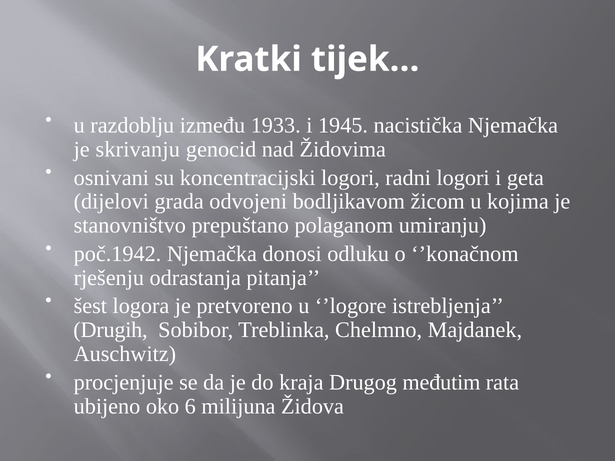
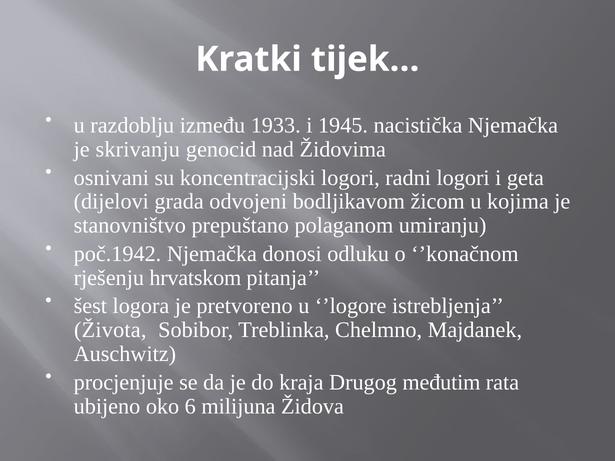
odrastanja: odrastanja -> hrvatskom
Drugih: Drugih -> Života
